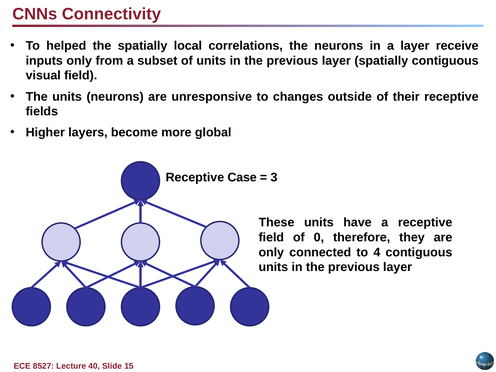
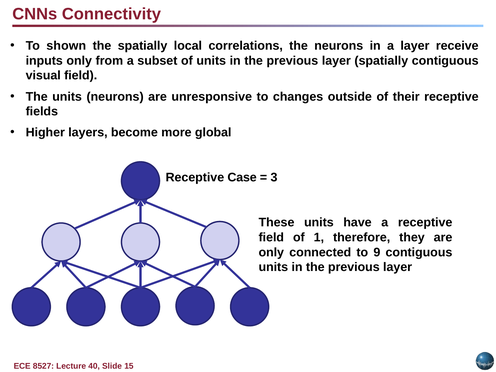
helped: helped -> shown
0: 0 -> 1
4: 4 -> 9
